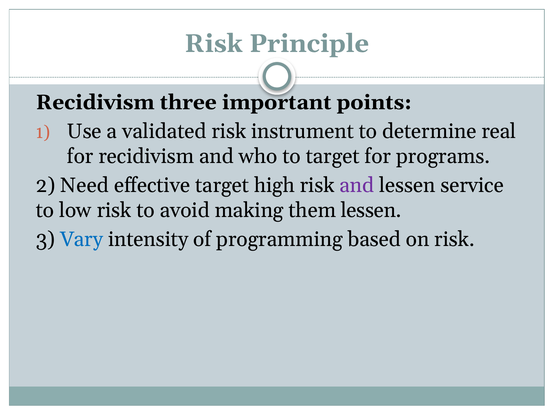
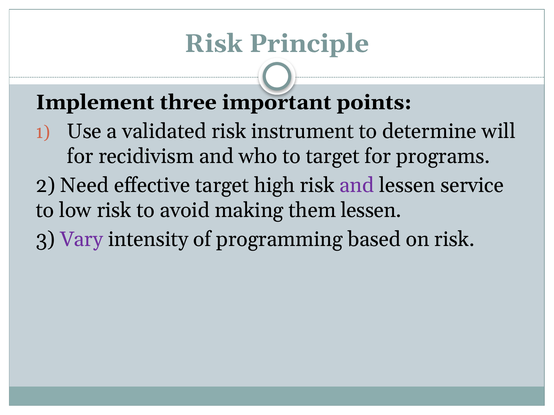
Recidivism at (95, 102): Recidivism -> Implement
real: real -> will
Vary colour: blue -> purple
